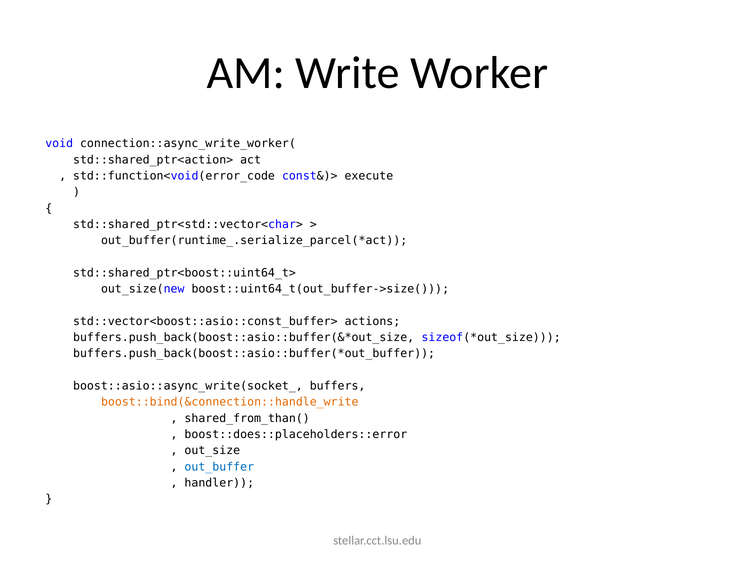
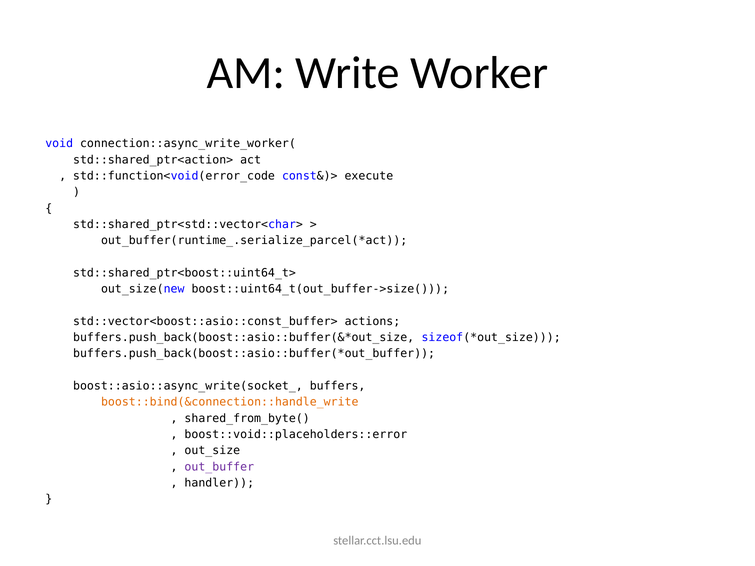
shared_from_than(: shared_from_than( -> shared_from_byte(
boost::does::placeholders::error: boost::does::placeholders::error -> boost::void::placeholders::error
out_buffer colour: blue -> purple
